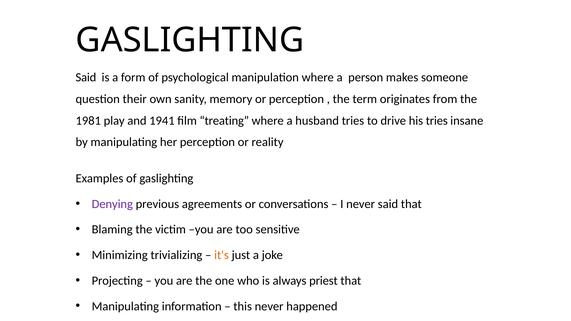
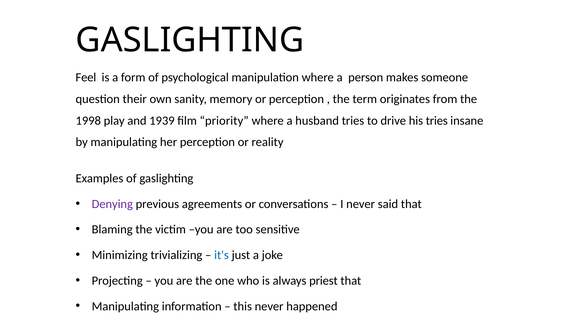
Said at (86, 77): Said -> Feel
1981: 1981 -> 1998
1941: 1941 -> 1939
treating: treating -> priority
it's colour: orange -> blue
